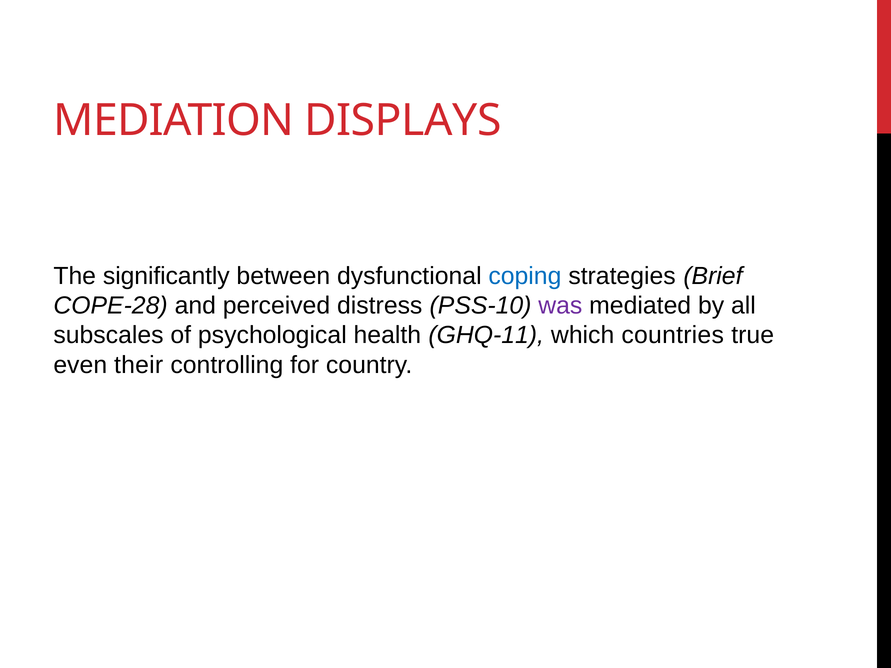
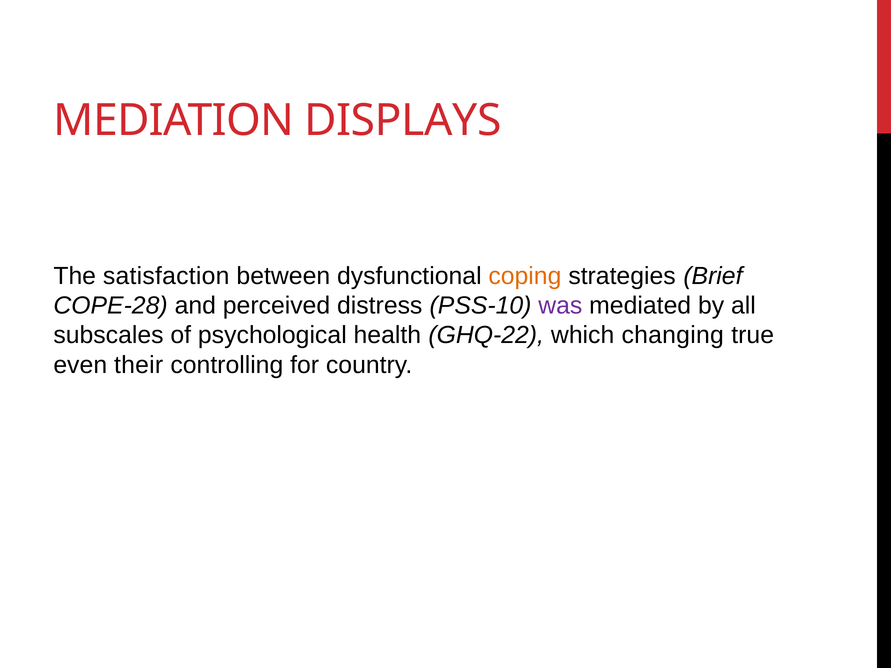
significantly: significantly -> satisfaction
coping colour: blue -> orange
GHQ-11: GHQ-11 -> GHQ-22
countries: countries -> changing
